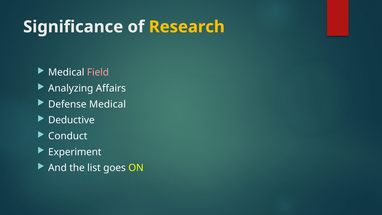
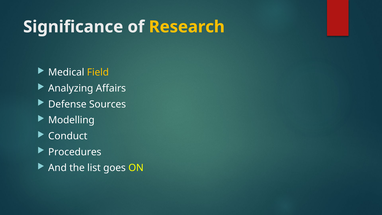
Field colour: pink -> yellow
Defense Medical: Medical -> Sources
Deductive: Deductive -> Modelling
Experiment: Experiment -> Procedures
